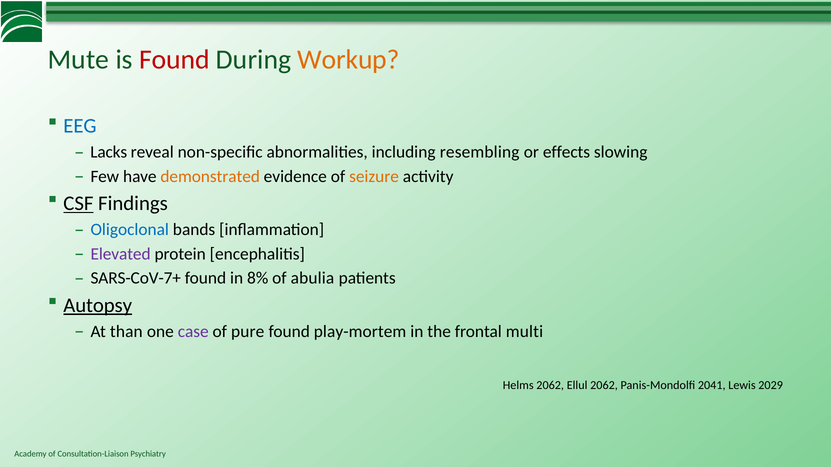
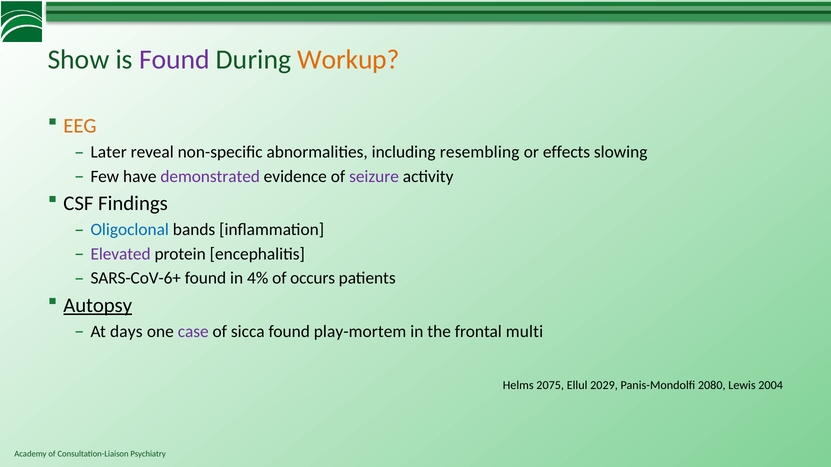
Mute: Mute -> Show
Found at (174, 60) colour: red -> purple
EEG colour: blue -> orange
Lacks: Lacks -> Later
demonstrated colour: orange -> purple
seizure colour: orange -> purple
CSF underline: present -> none
SARS-CoV-7+: SARS-CoV-7+ -> SARS-CoV-6+
8%: 8% -> 4%
abulia: abulia -> occurs
than: than -> days
pure: pure -> sicca
Helms 2062: 2062 -> 2075
Ellul 2062: 2062 -> 2029
2041: 2041 -> 2080
2029: 2029 -> 2004
